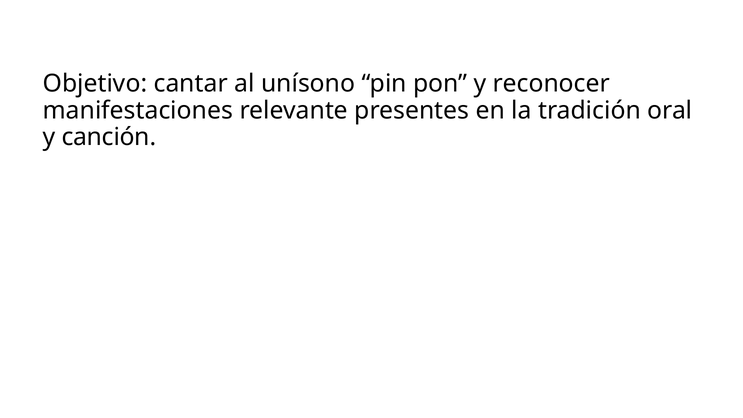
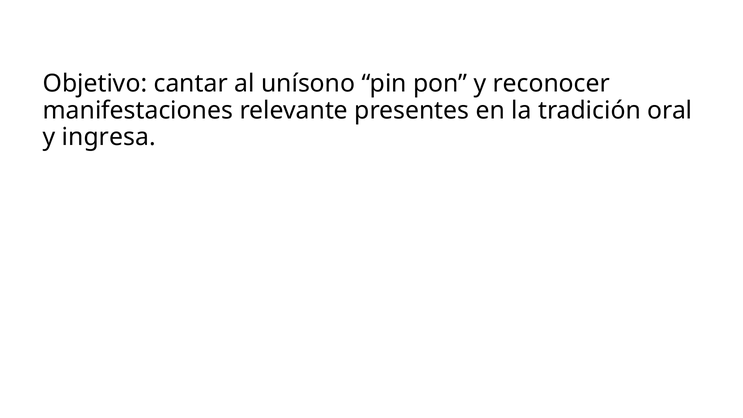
canción: canción -> ingresa
